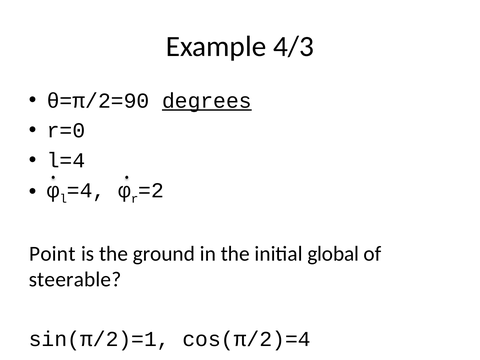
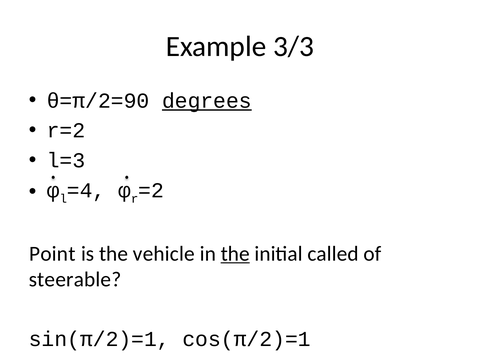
4/3: 4/3 -> 3/3
r=0: r=0 -> r=2
l=4: l=4 -> l=3
ground: ground -> vehicle
the at (235, 254) underline: none -> present
global: global -> called
cos(π/2)=4: cos(π/2)=4 -> cos(π/2)=1
